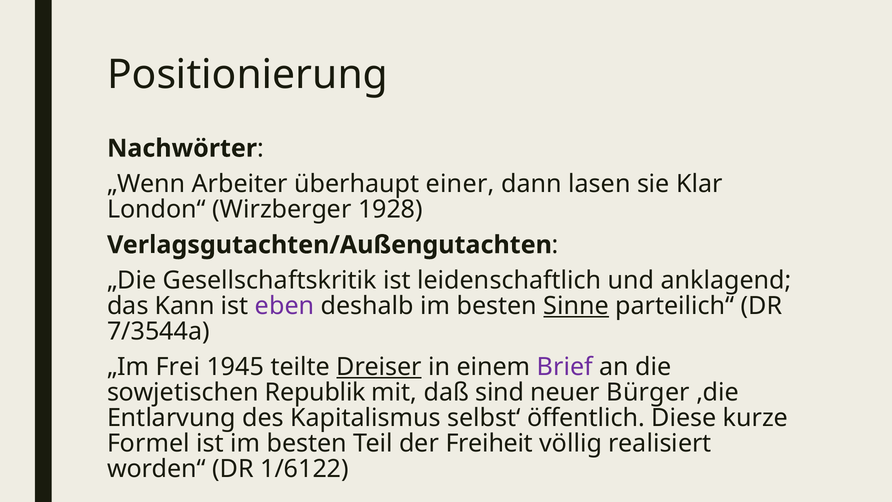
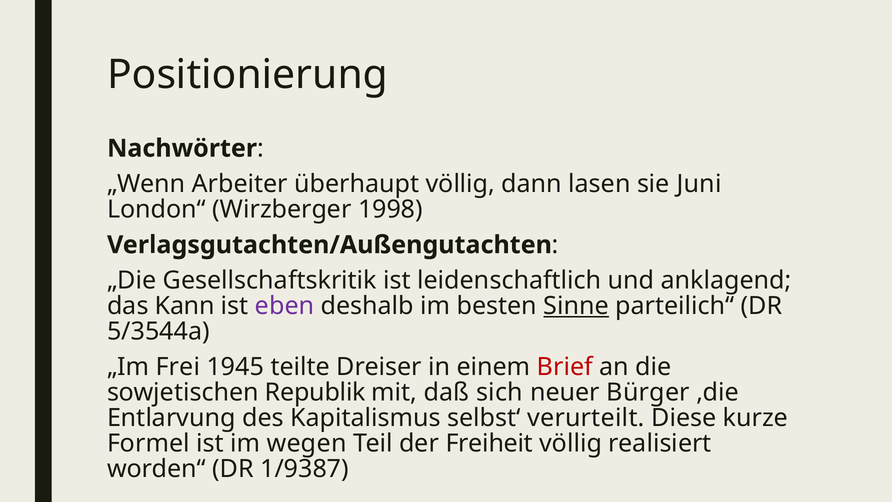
überhaupt einer: einer -> völlig
Klar: Klar -> Juni
1928: 1928 -> 1998
7/3544a: 7/3544a -> 5/3544a
Dreiser underline: present -> none
Brief colour: purple -> red
sind: sind -> sich
öffentlich: öffentlich -> verurteilt
ist im besten: besten -> wegen
1/6122: 1/6122 -> 1/9387
